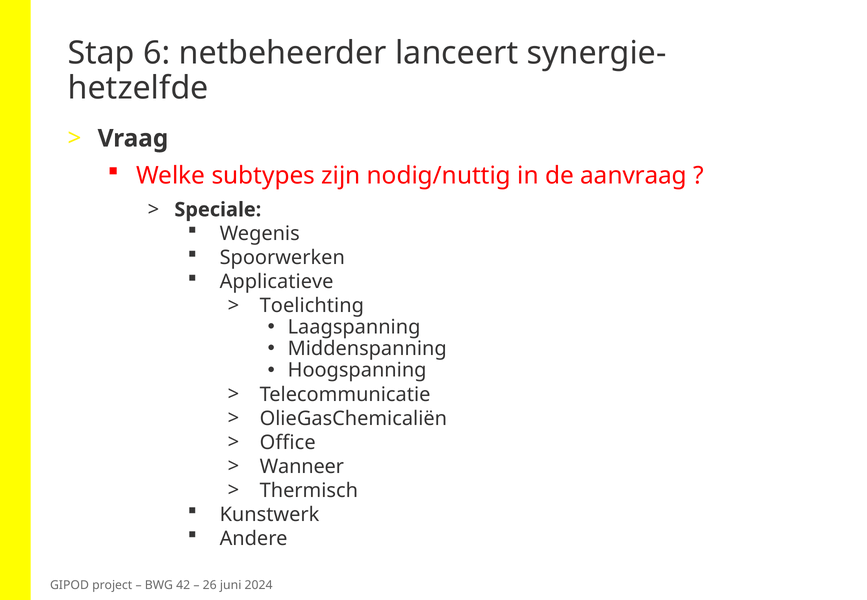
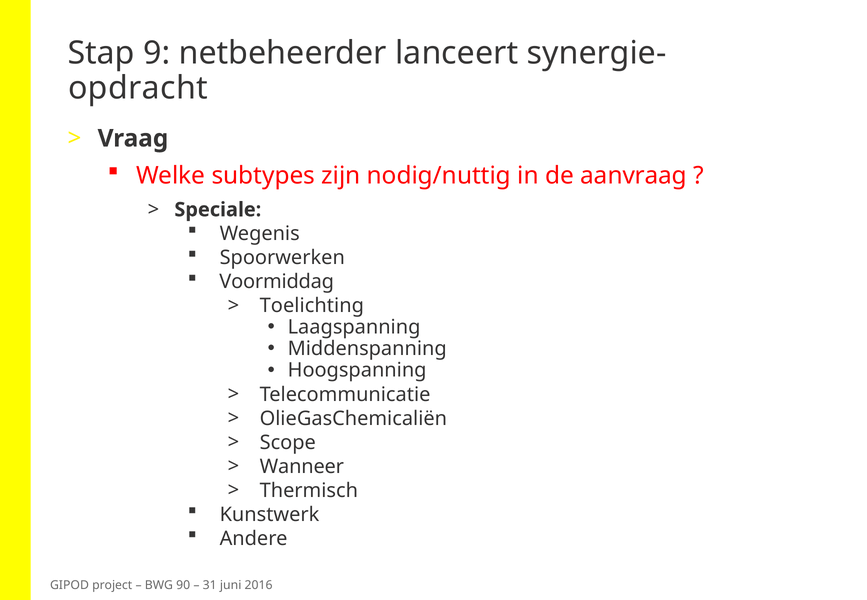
6: 6 -> 9
hetzelfde: hetzelfde -> opdracht
Applicatieve: Applicatieve -> Voormiddag
Office: Office -> Scope
42: 42 -> 90
26: 26 -> 31
2024: 2024 -> 2016
